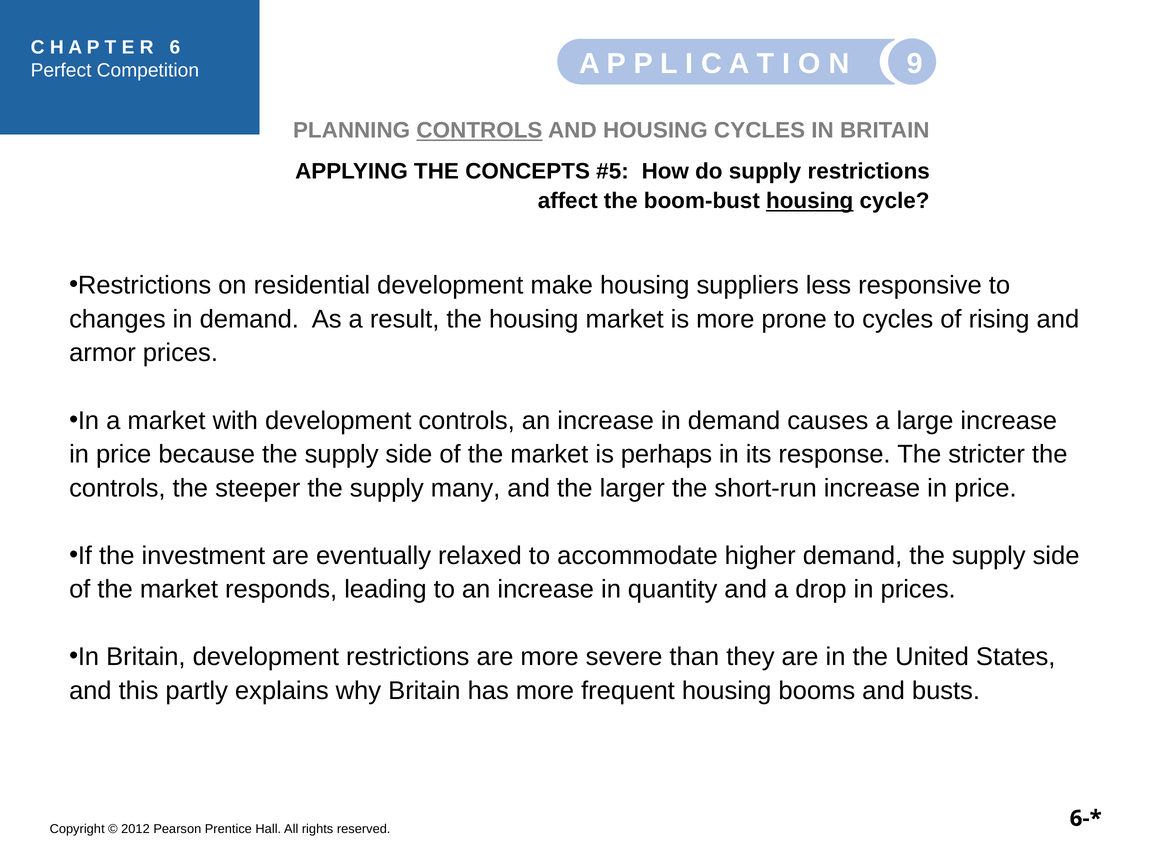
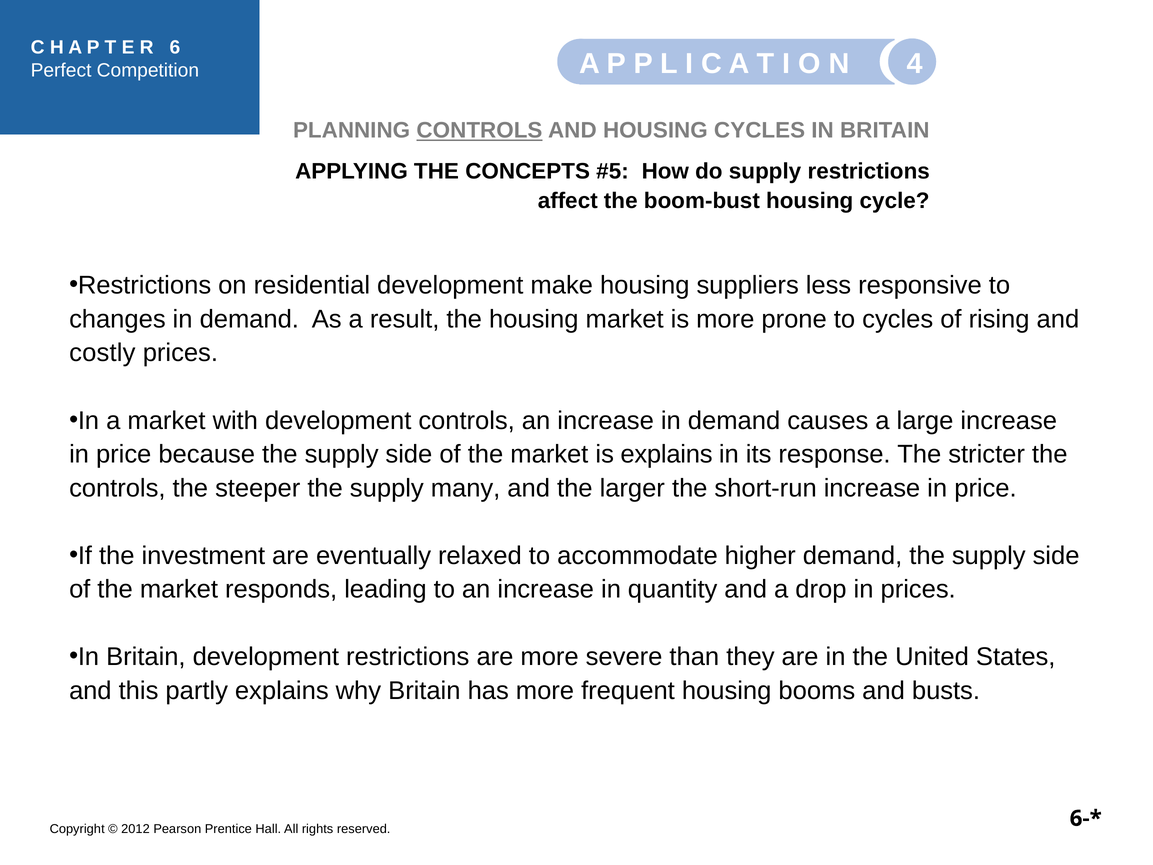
9: 9 -> 4
housing at (810, 201) underline: present -> none
armor: armor -> costly
is perhaps: perhaps -> explains
